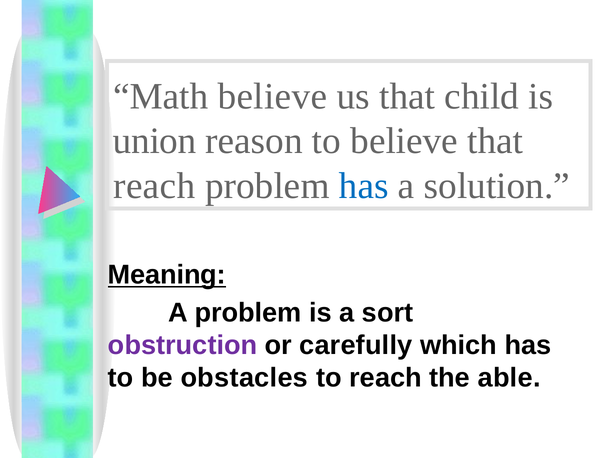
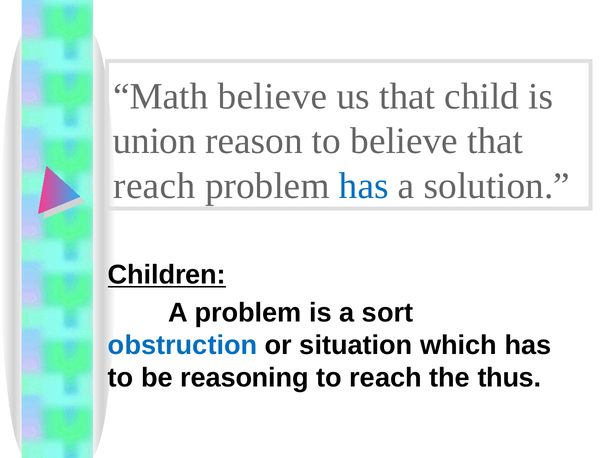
Meaning: Meaning -> Children
obstruction colour: purple -> blue
carefully: carefully -> situation
obstacles: obstacles -> reasoning
able: able -> thus
